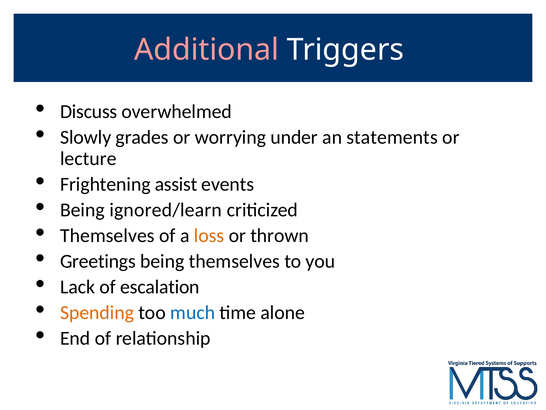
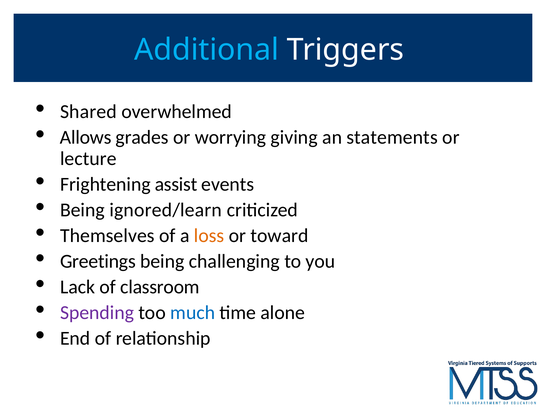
Additional colour: pink -> light blue
Discuss: Discuss -> Shared
Slowly: Slowly -> Allows
under: under -> giving
thrown: thrown -> toward
being themselves: themselves -> challenging
escalation: escalation -> classroom
Spending colour: orange -> purple
